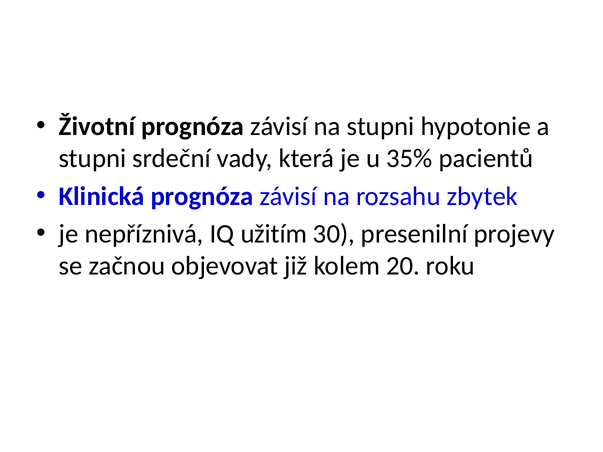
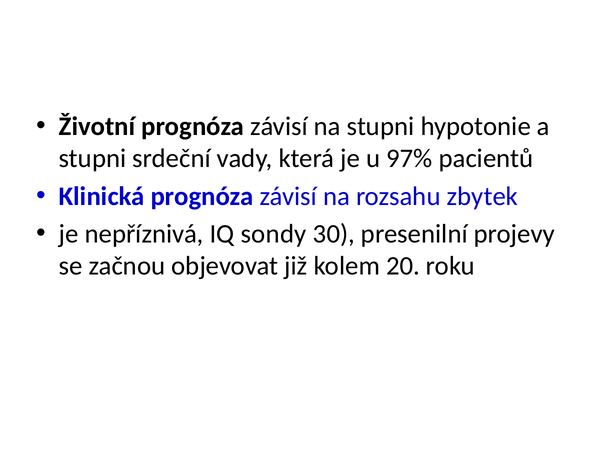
35%: 35% -> 97%
užitím: užitím -> sondy
